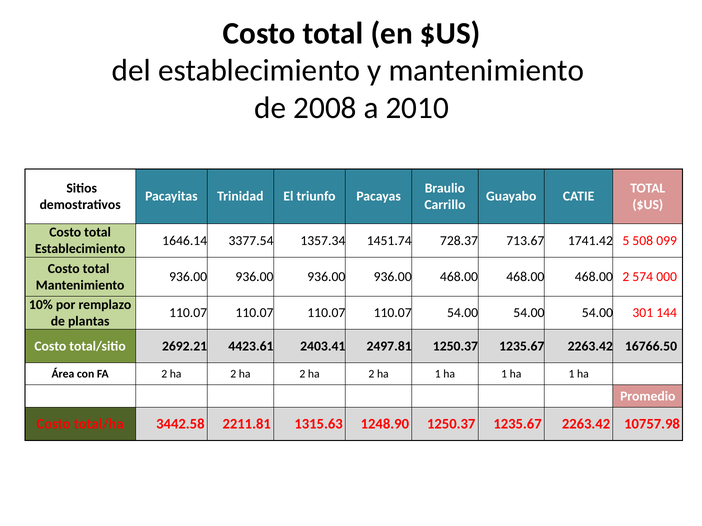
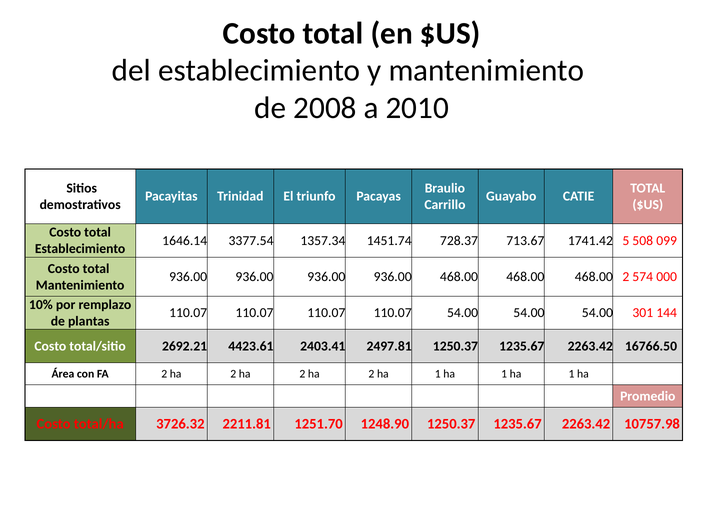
3442.58: 3442.58 -> 3726.32
1315.63: 1315.63 -> 1251.70
